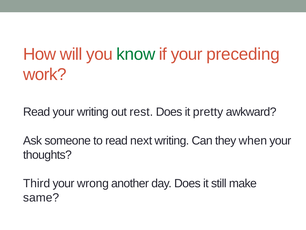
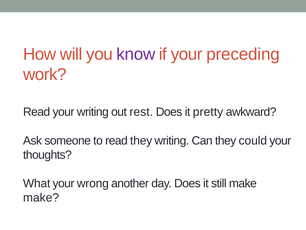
know colour: green -> purple
read next: next -> they
when: when -> could
Third: Third -> What
same at (41, 197): same -> make
